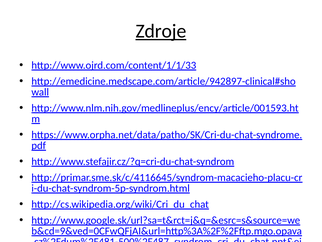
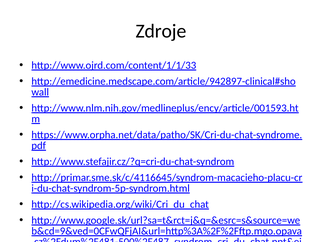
Zdroje underline: present -> none
